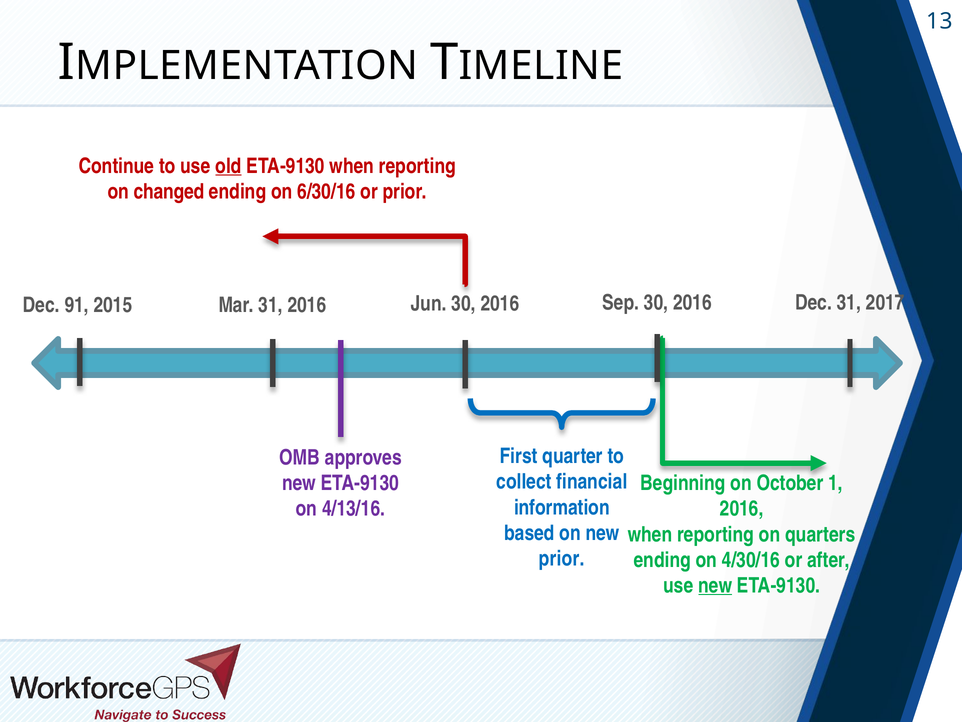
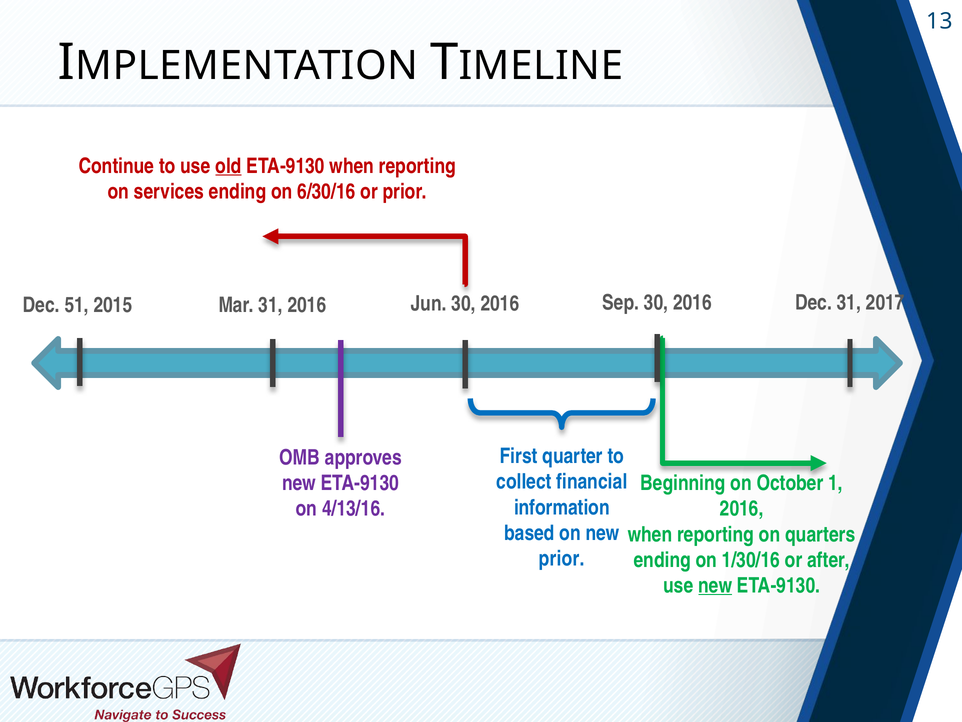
changed: changed -> services
91: 91 -> 51
4/30/16: 4/30/16 -> 1/30/16
